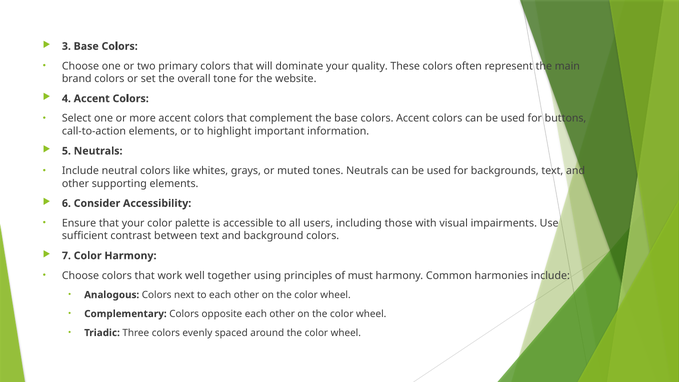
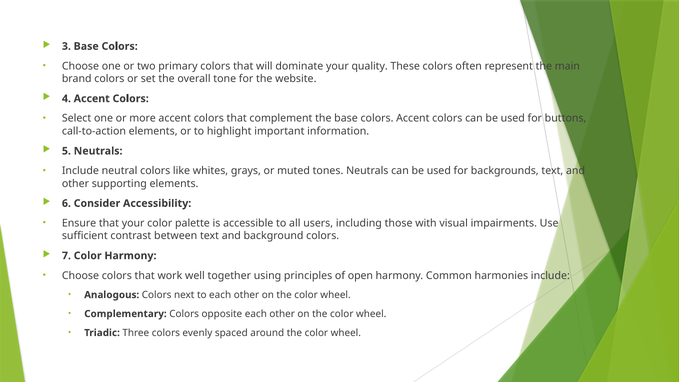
must: must -> open
